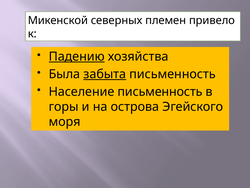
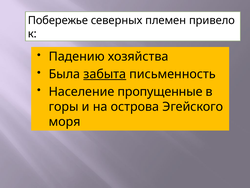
Микенской: Микенской -> Побережье
Падению underline: present -> none
Население письменность: письменность -> пропущенные
